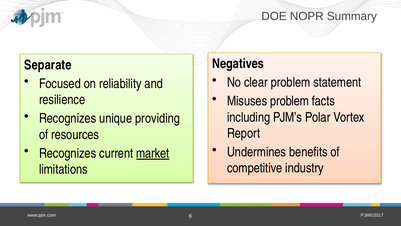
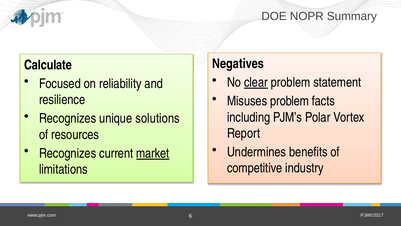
Separate: Separate -> Calculate
clear underline: none -> present
providing: providing -> solutions
